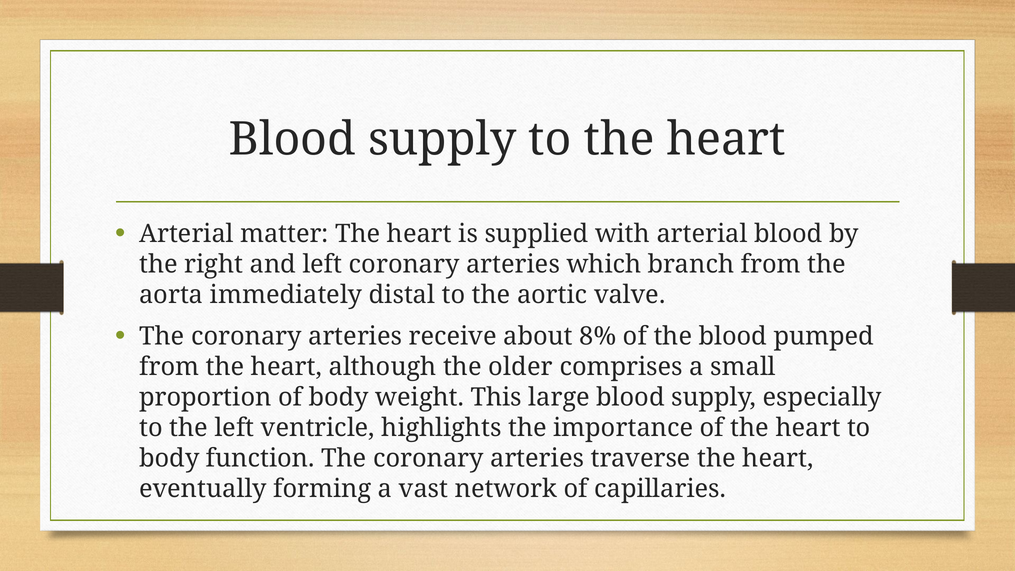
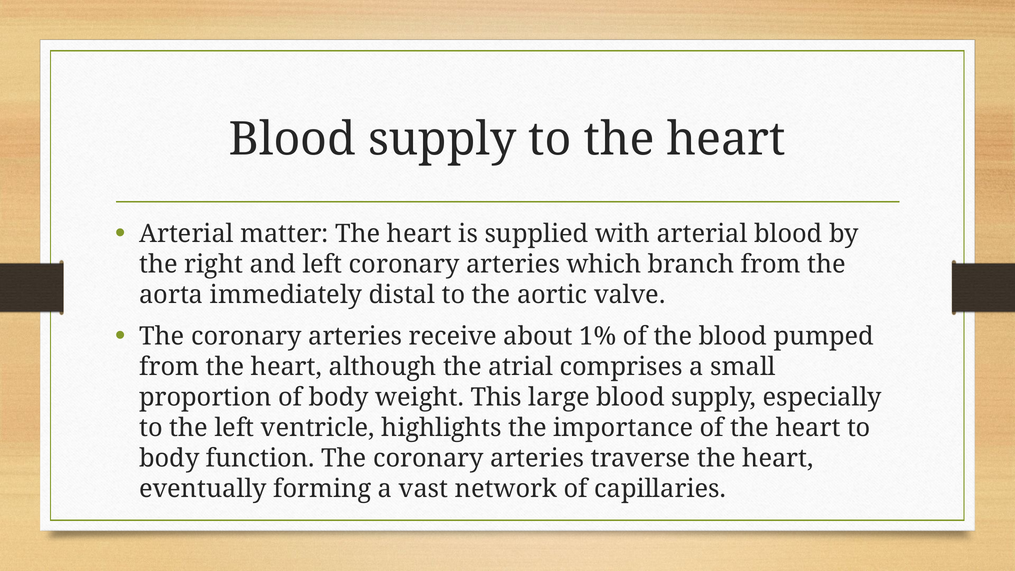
8%: 8% -> 1%
older: older -> atrial
